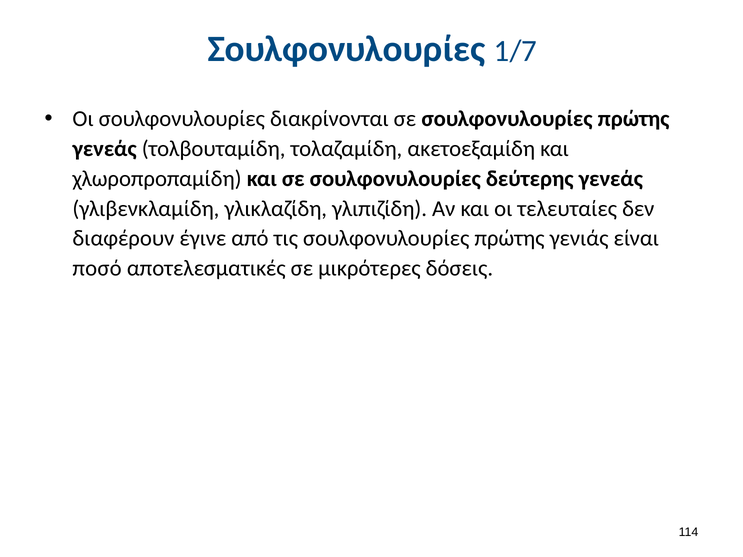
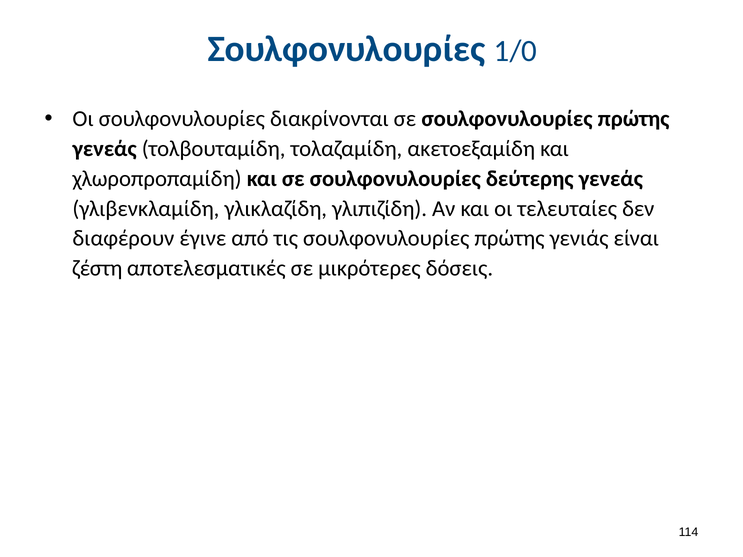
1/7: 1/7 -> 1/0
ποσό: ποσό -> ζέστη
